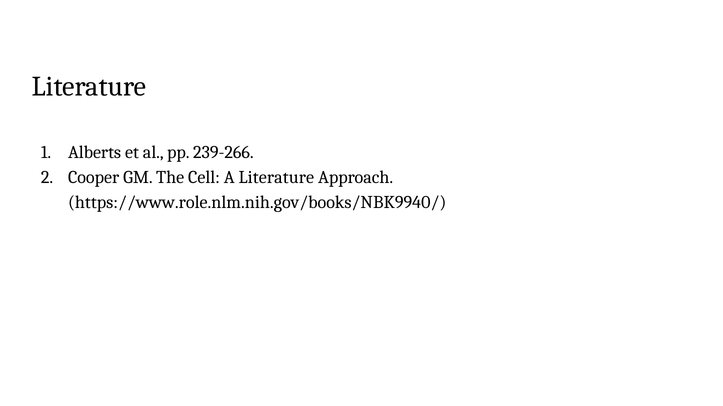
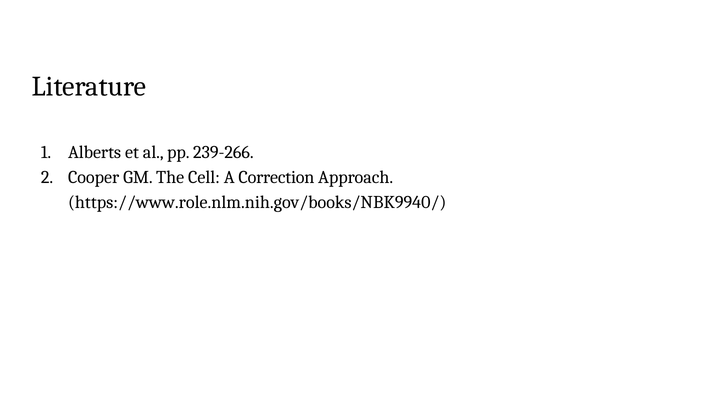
A Literature: Literature -> Correction
